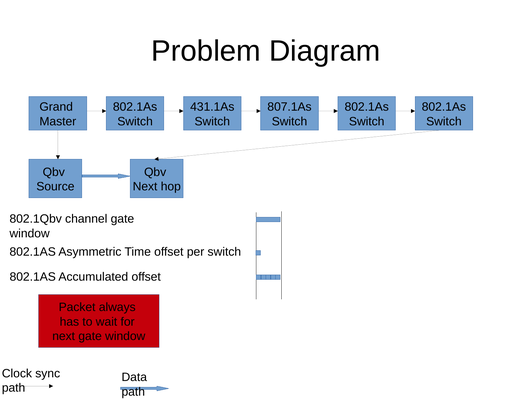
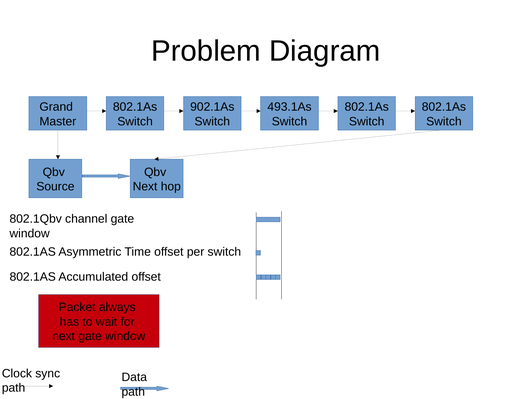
431.1As: 431.1As -> 902.1As
807.1As: 807.1As -> 493.1As
